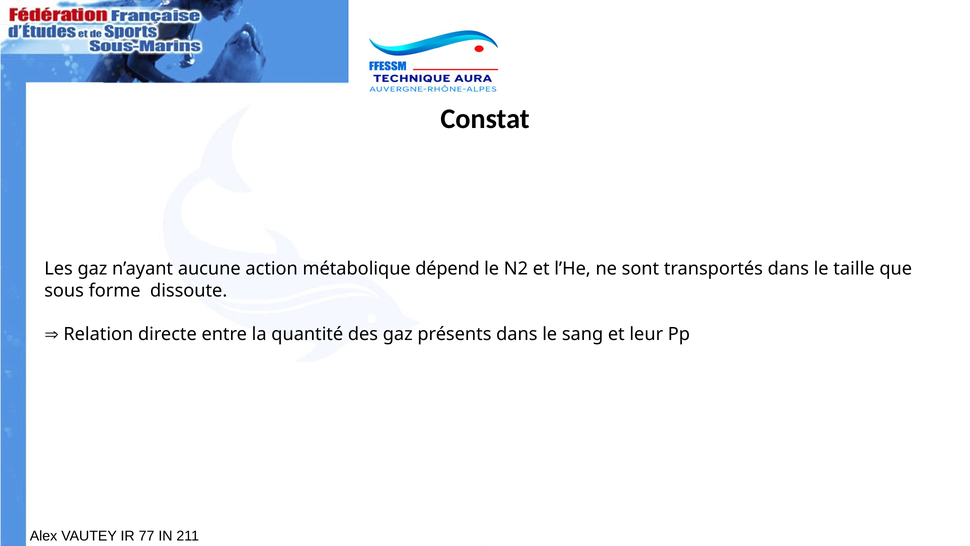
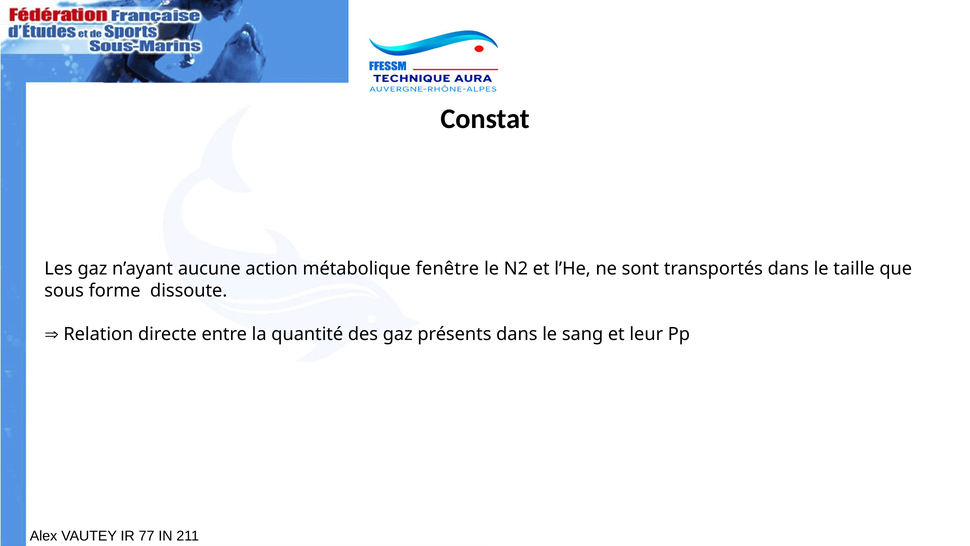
dépend: dépend -> fenêtre
